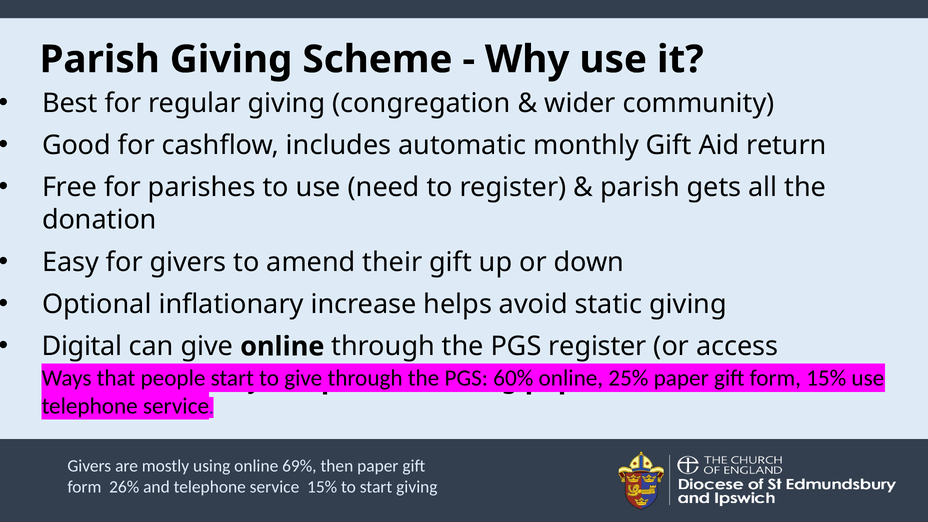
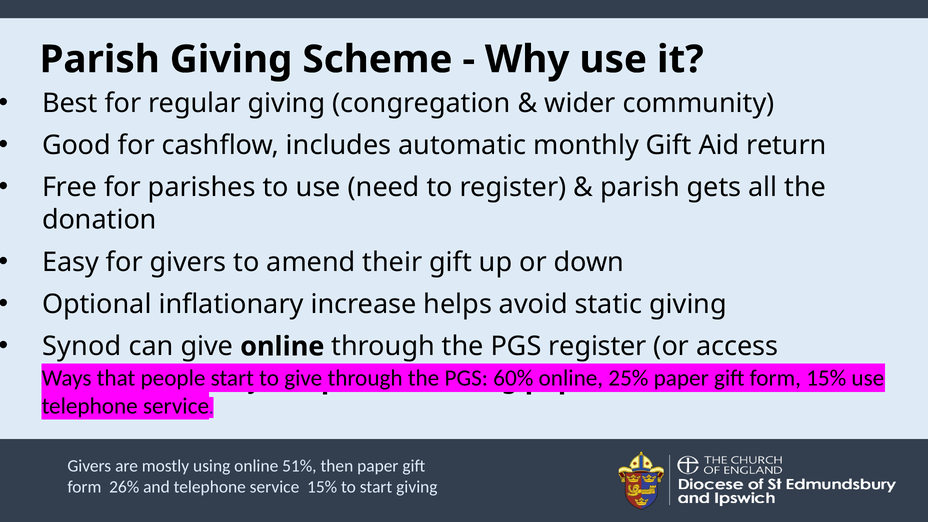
Digital: Digital -> Synod
69%: 69% -> 51%
